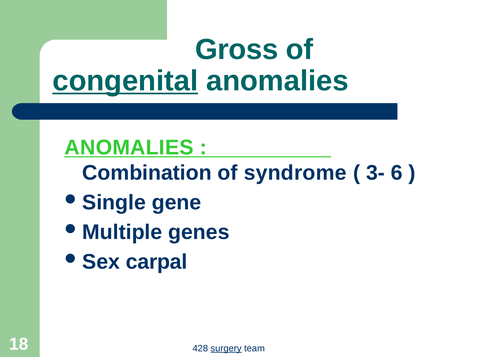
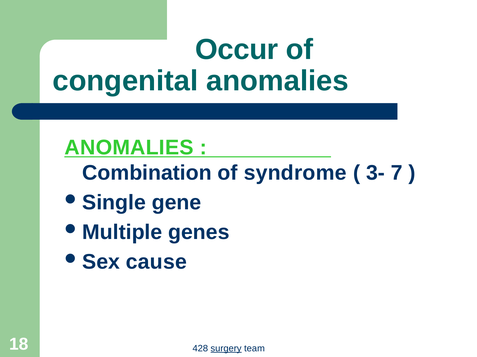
Gross: Gross -> Occur
congenital underline: present -> none
6: 6 -> 7
carpal: carpal -> cause
